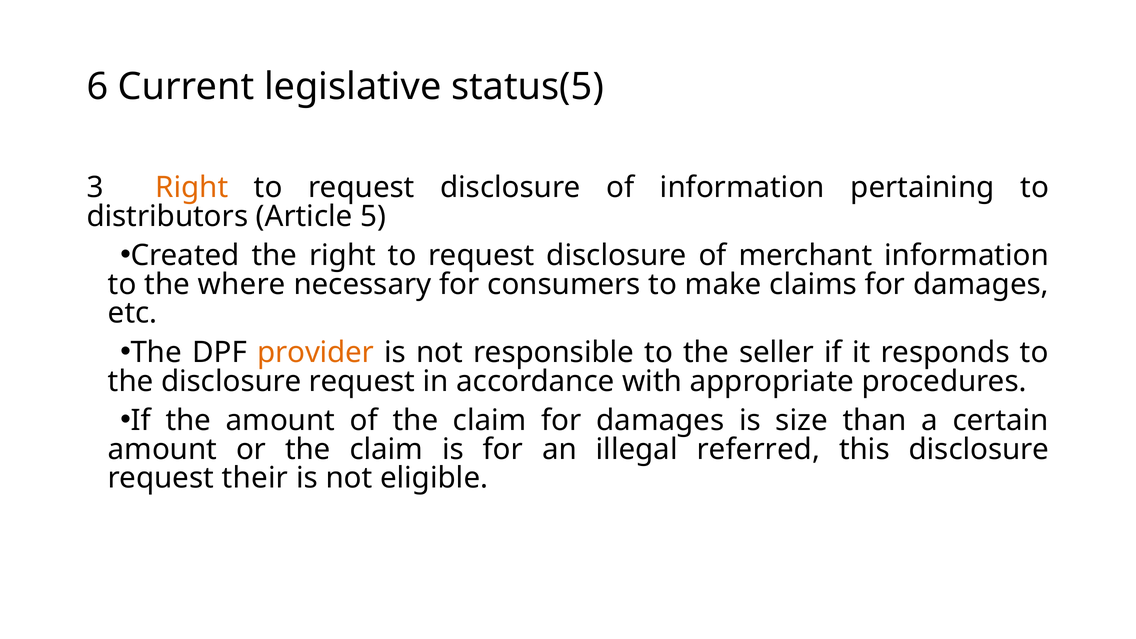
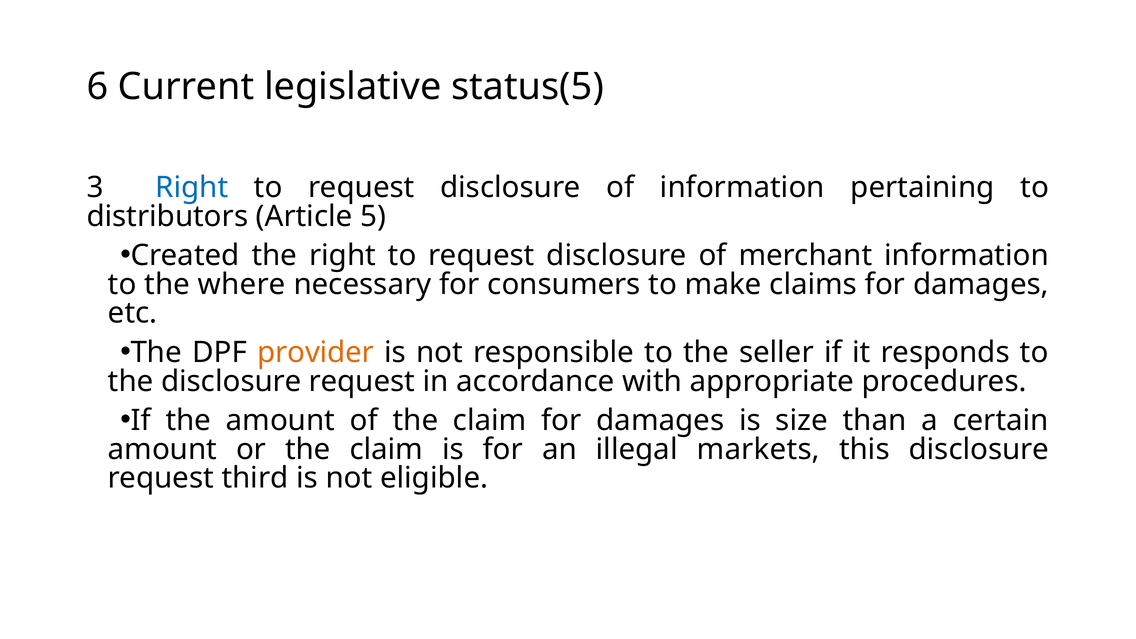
Right at (192, 188) colour: orange -> blue
referred: referred -> markets
their: their -> third
